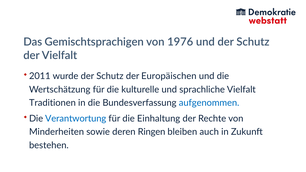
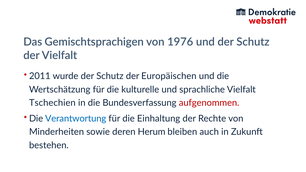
Traditionen: Traditionen -> Tschechien
aufgenommen colour: blue -> red
Ringen: Ringen -> Herum
